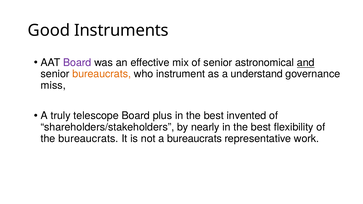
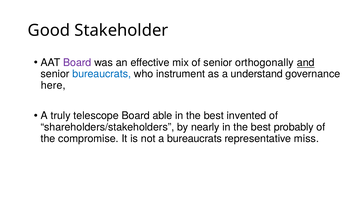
Instruments: Instruments -> Stakeholder
astronomical: astronomical -> orthogonally
bureaucrats at (102, 74) colour: orange -> blue
miss: miss -> here
plus: plus -> able
flexibility: flexibility -> probably
the bureaucrats: bureaucrats -> compromise
work: work -> miss
